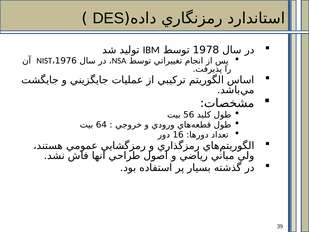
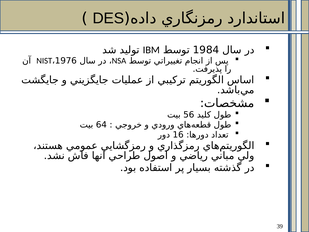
1978: 1978 -> 1984
